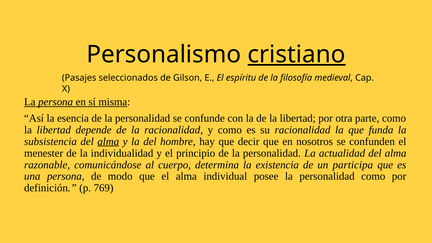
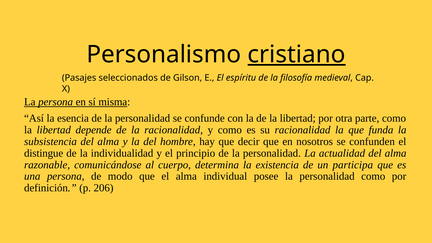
alma at (108, 141) underline: present -> none
menester: menester -> distingue
769: 769 -> 206
